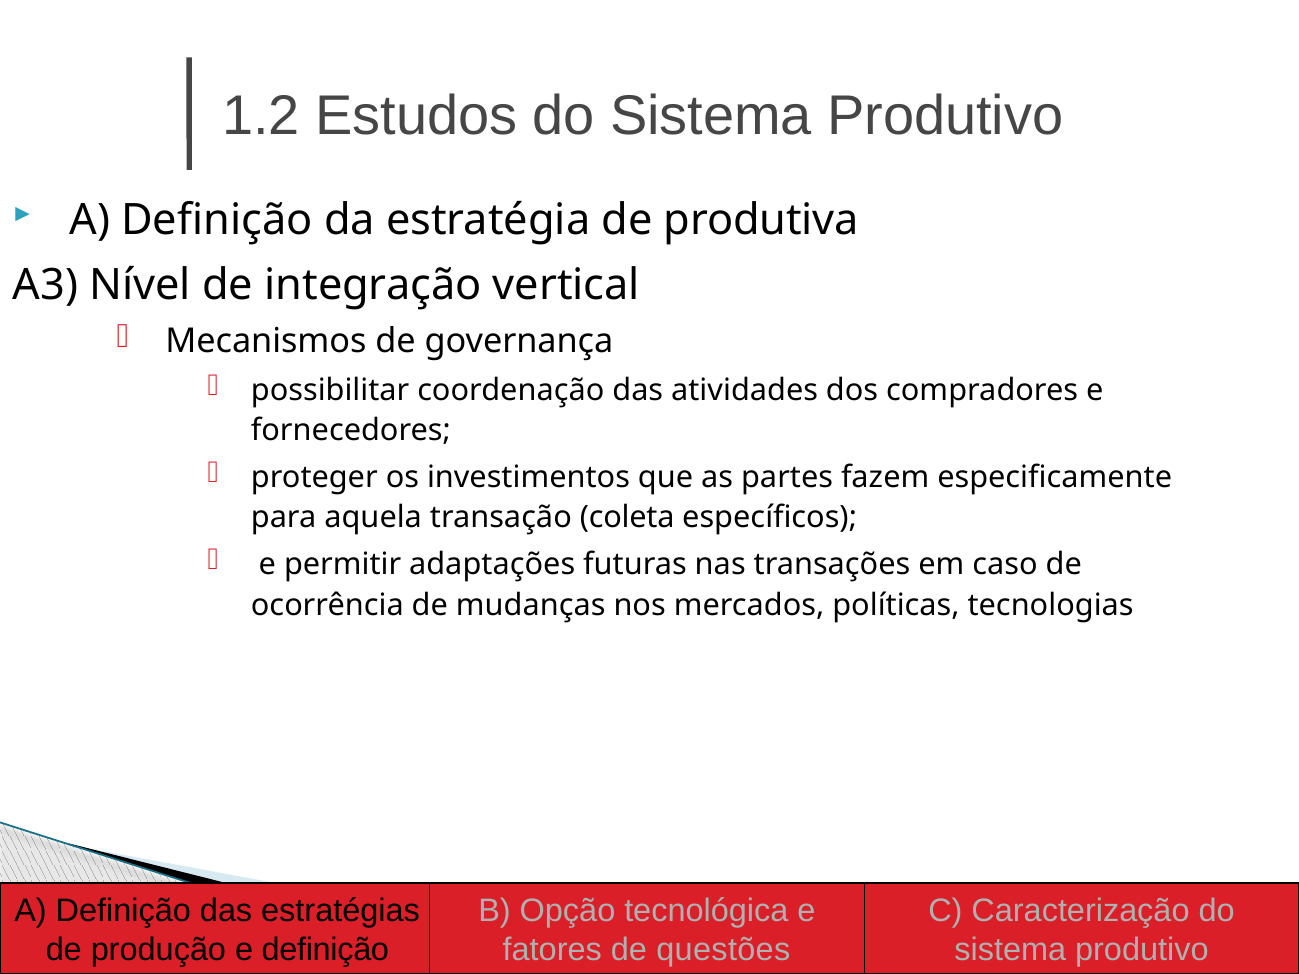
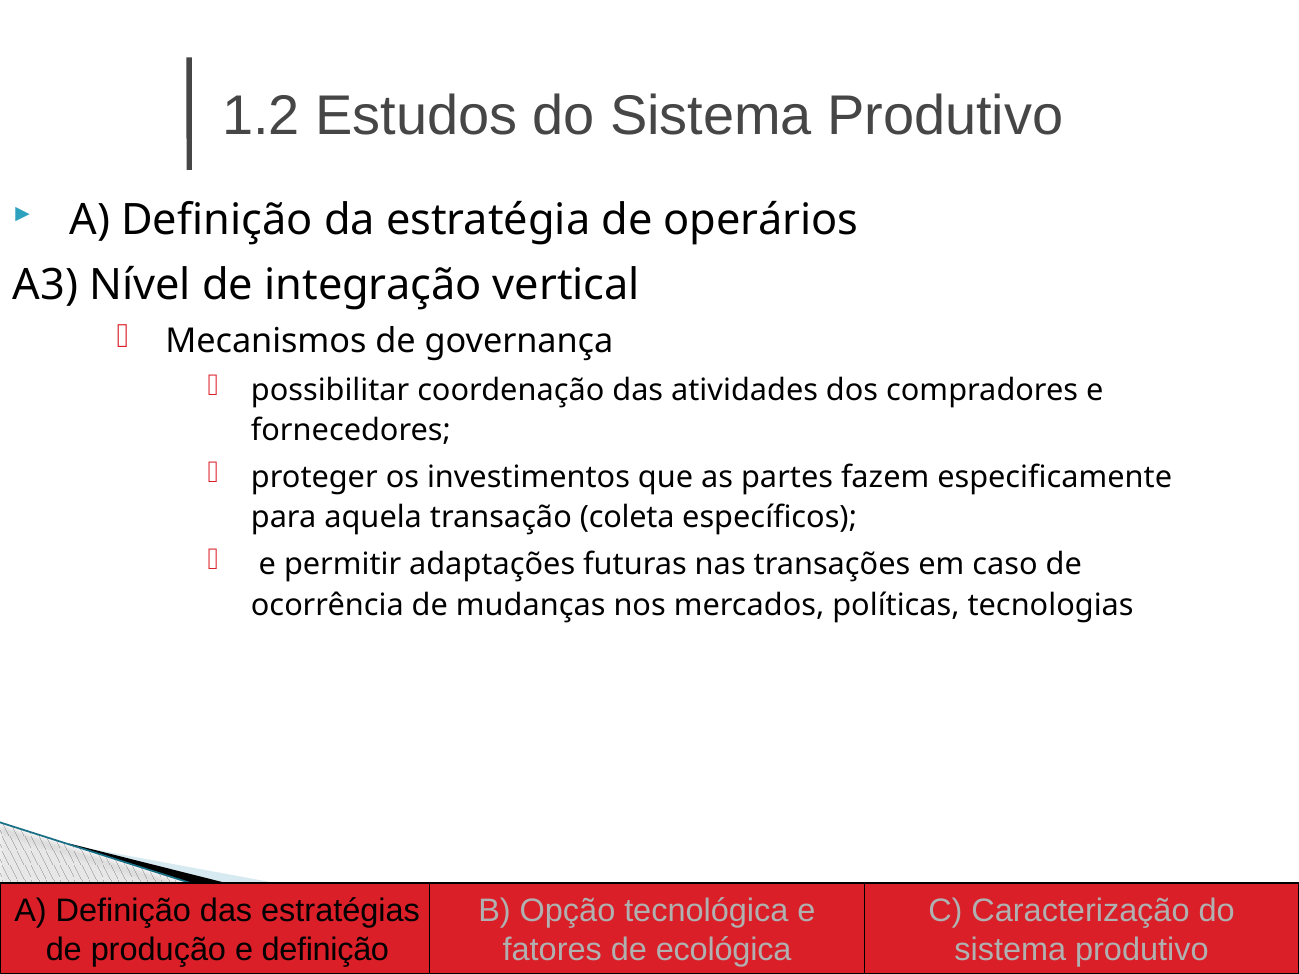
produtiva: produtiva -> operários
questões: questões -> ecológica
